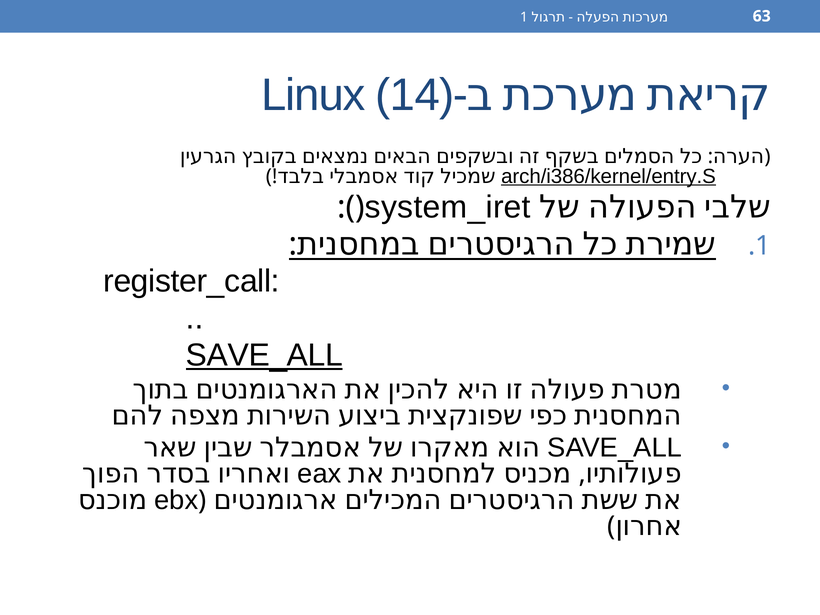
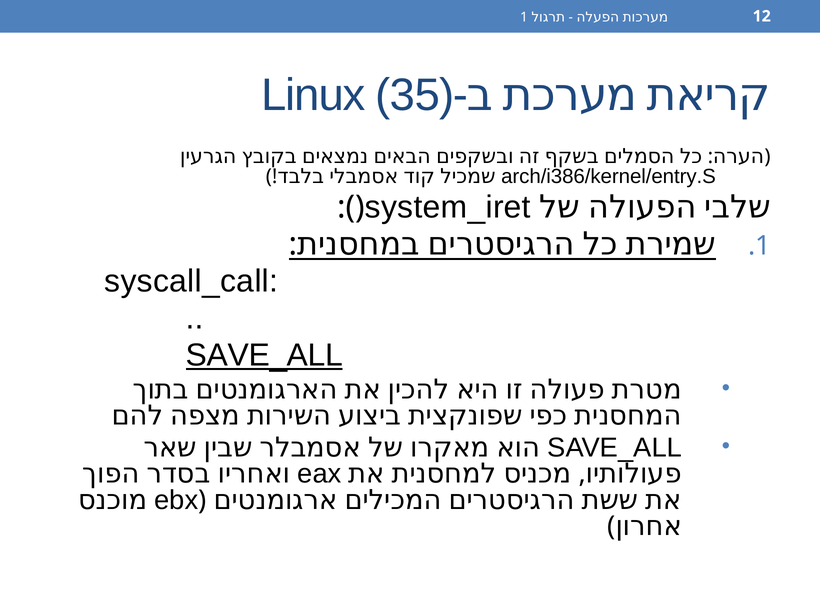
63: 63 -> 12
14: 14 -> 35
arch/i386/kernel/entry.S underline: present -> none
register_call: register_call -> syscall_call
